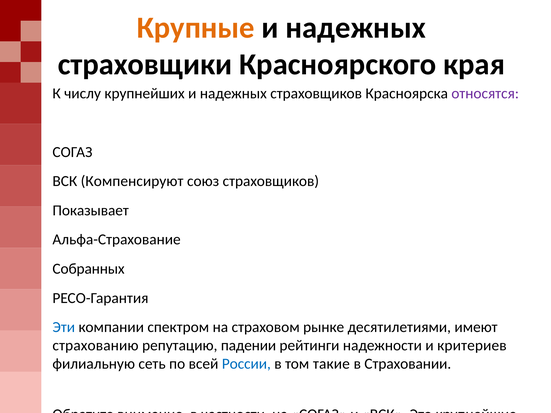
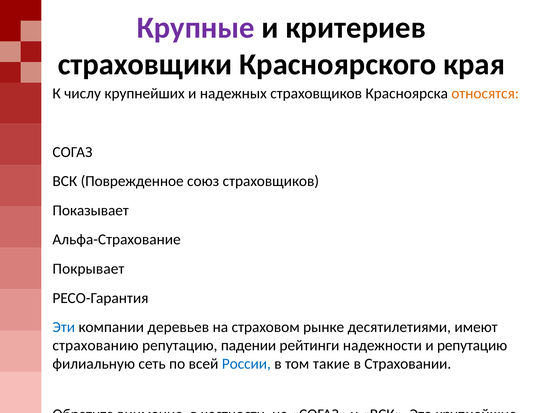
Крупные colour: orange -> purple
надежных at (356, 28): надежных -> критериев
относятся colour: purple -> orange
Компенсируют: Компенсируют -> Поврежденное
Собранных: Собранных -> Покрывает
компании спектром: спектром -> деревьев
и критериев: критериев -> репутацию
